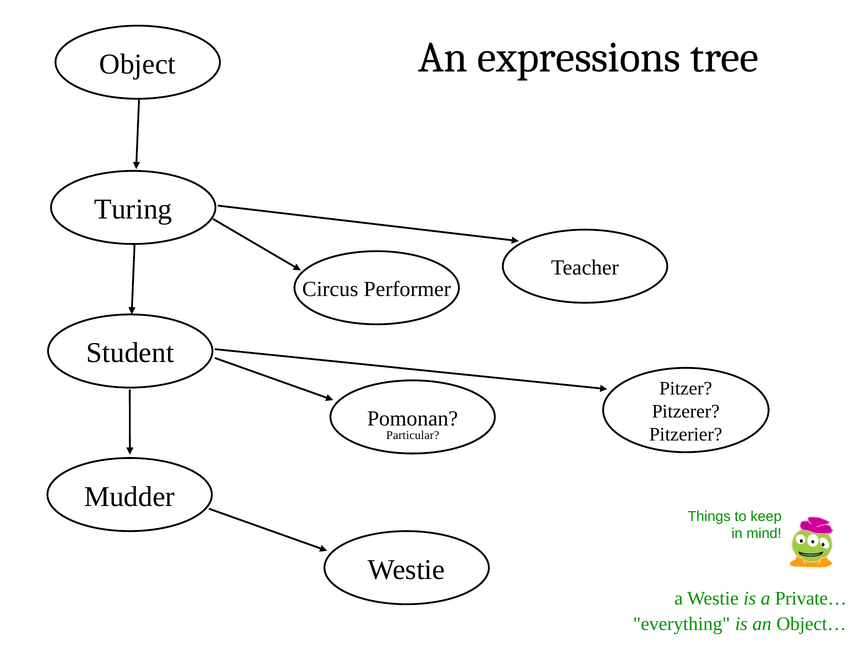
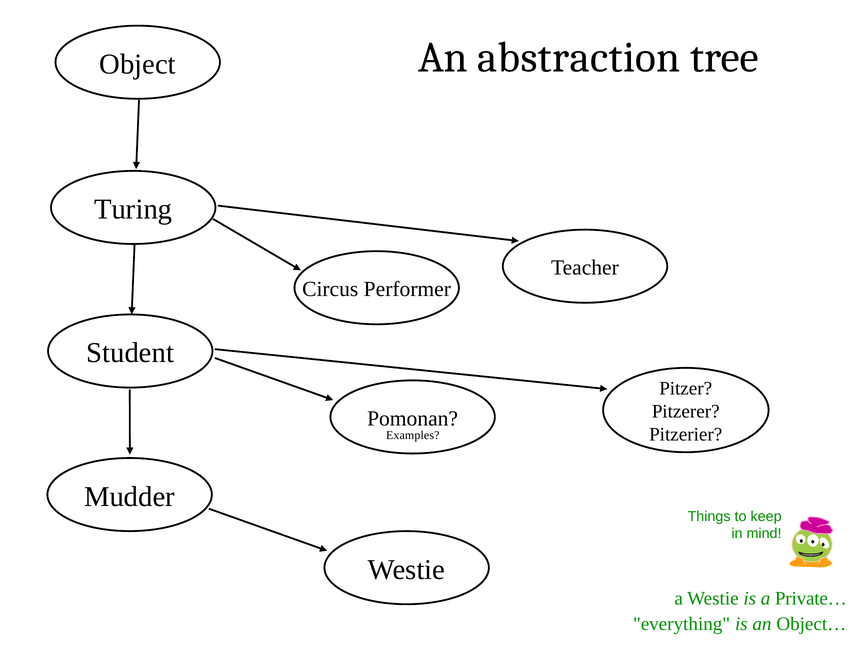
expressions: expressions -> abstraction
Particular: Particular -> Examples
